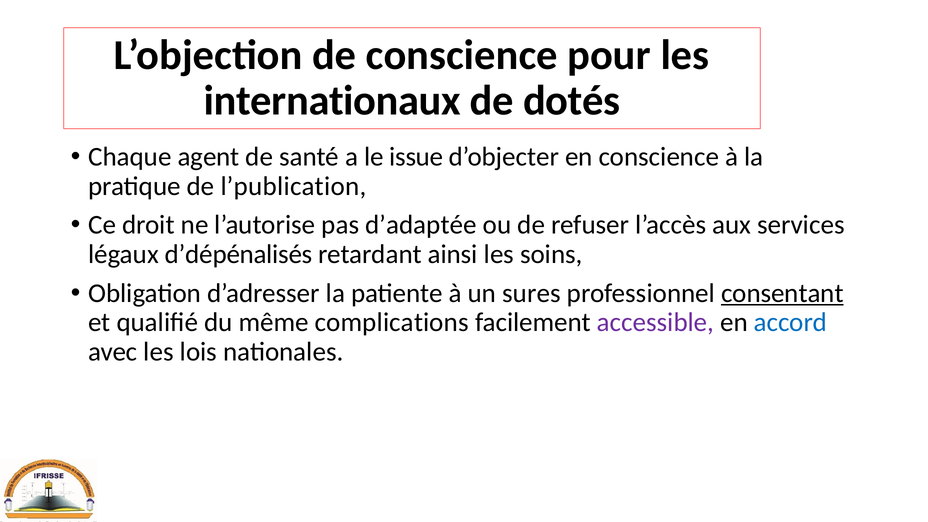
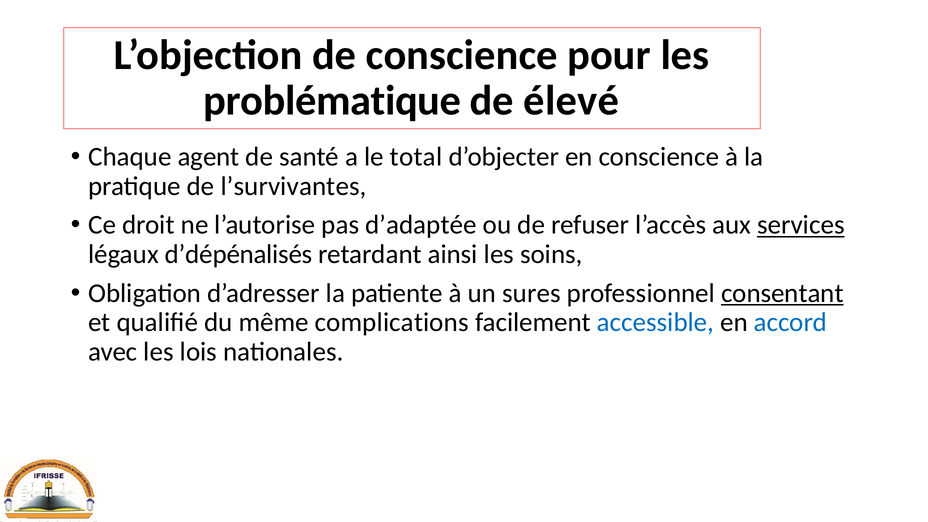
internationaux: internationaux -> problématique
dotés: dotés -> élevé
issue: issue -> total
l’publication: l’publication -> l’survivantes
services underline: none -> present
accessible colour: purple -> blue
